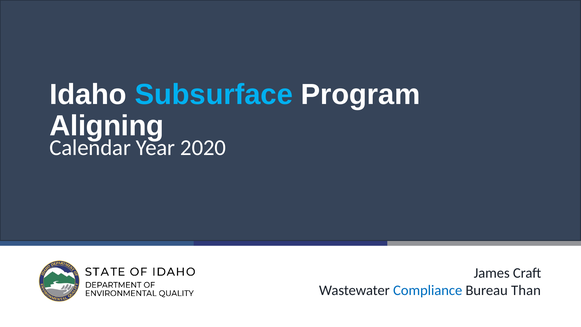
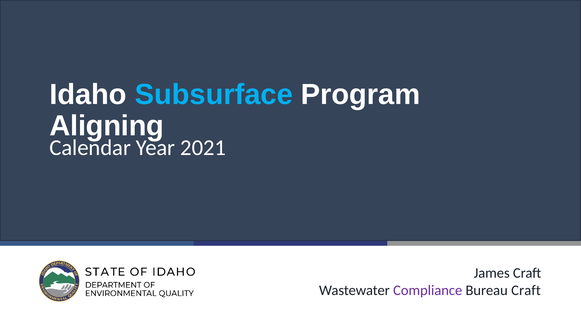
2020: 2020 -> 2021
Compliance colour: blue -> purple
Bureau Than: Than -> Craft
